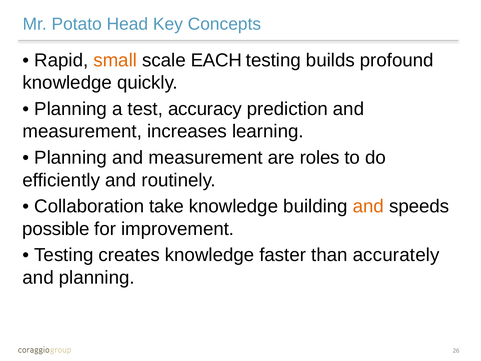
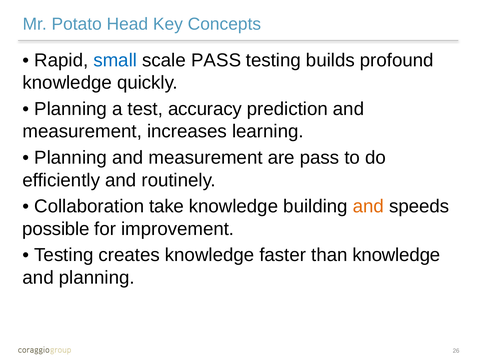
small colour: orange -> blue
scale EACH: EACH -> PASS
are roles: roles -> pass
than accurately: accurately -> knowledge
